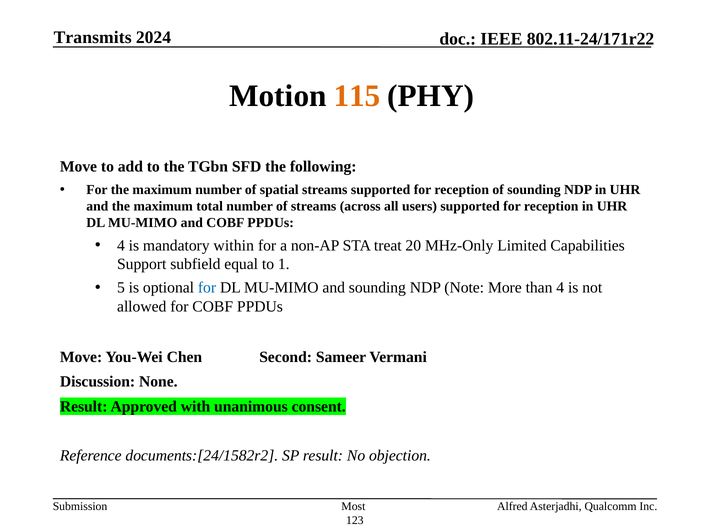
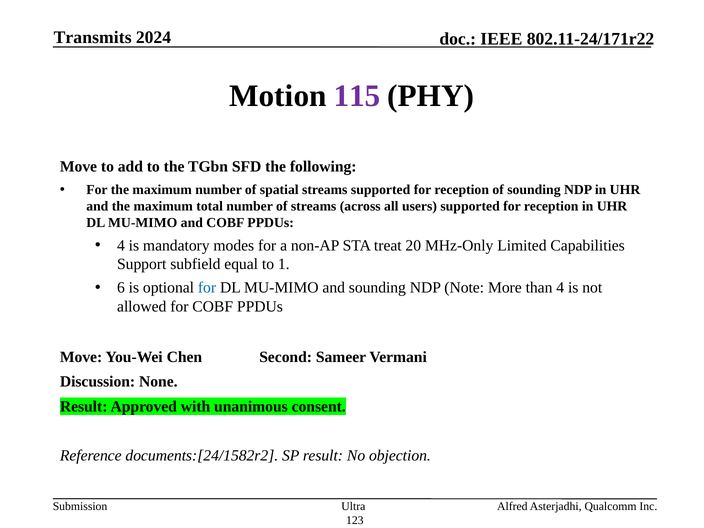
115 colour: orange -> purple
within: within -> modes
5: 5 -> 6
Most: Most -> Ultra
